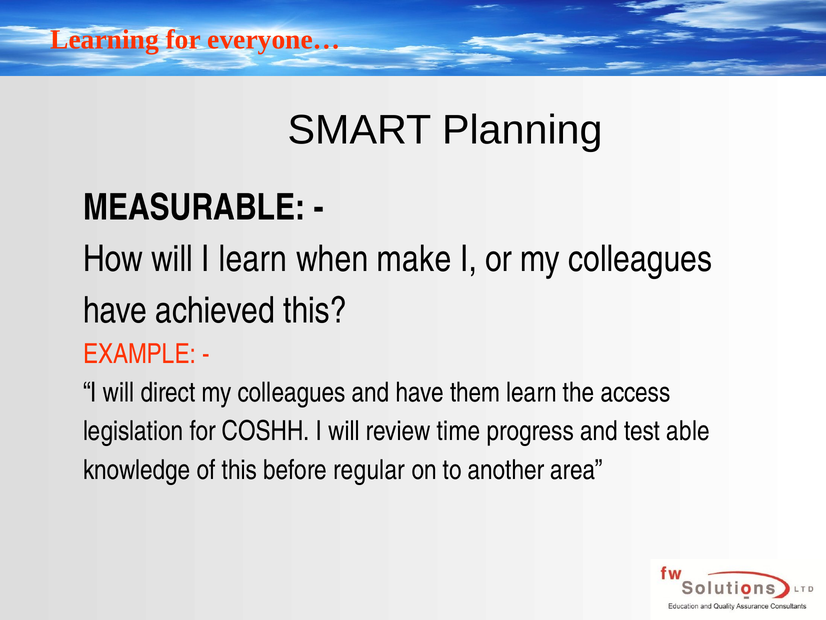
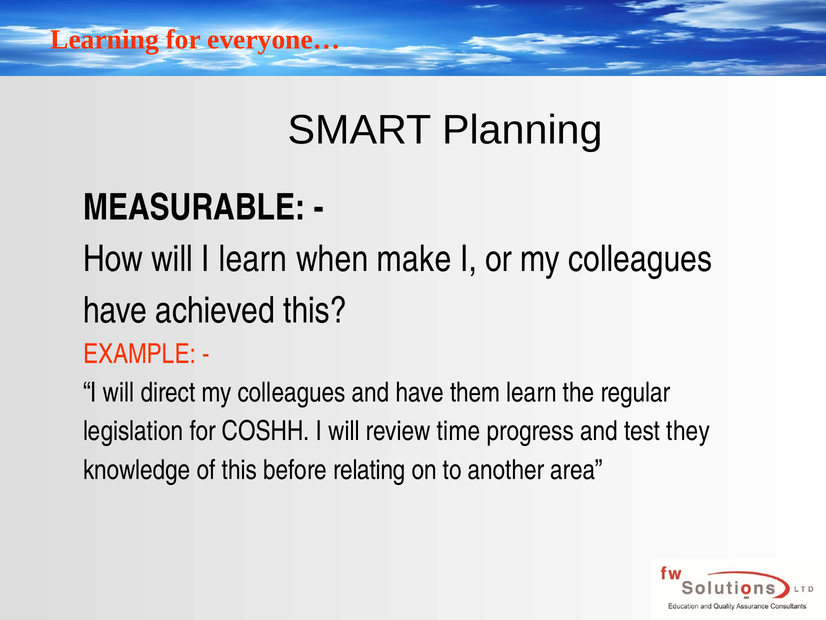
access: access -> regular
able: able -> they
regular: regular -> relating
